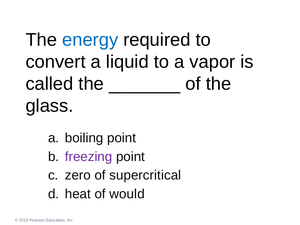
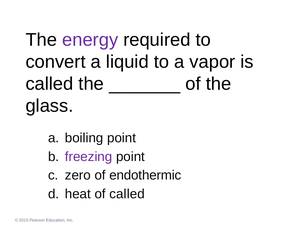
energy colour: blue -> purple
supercritical: supercritical -> endothermic
of would: would -> called
